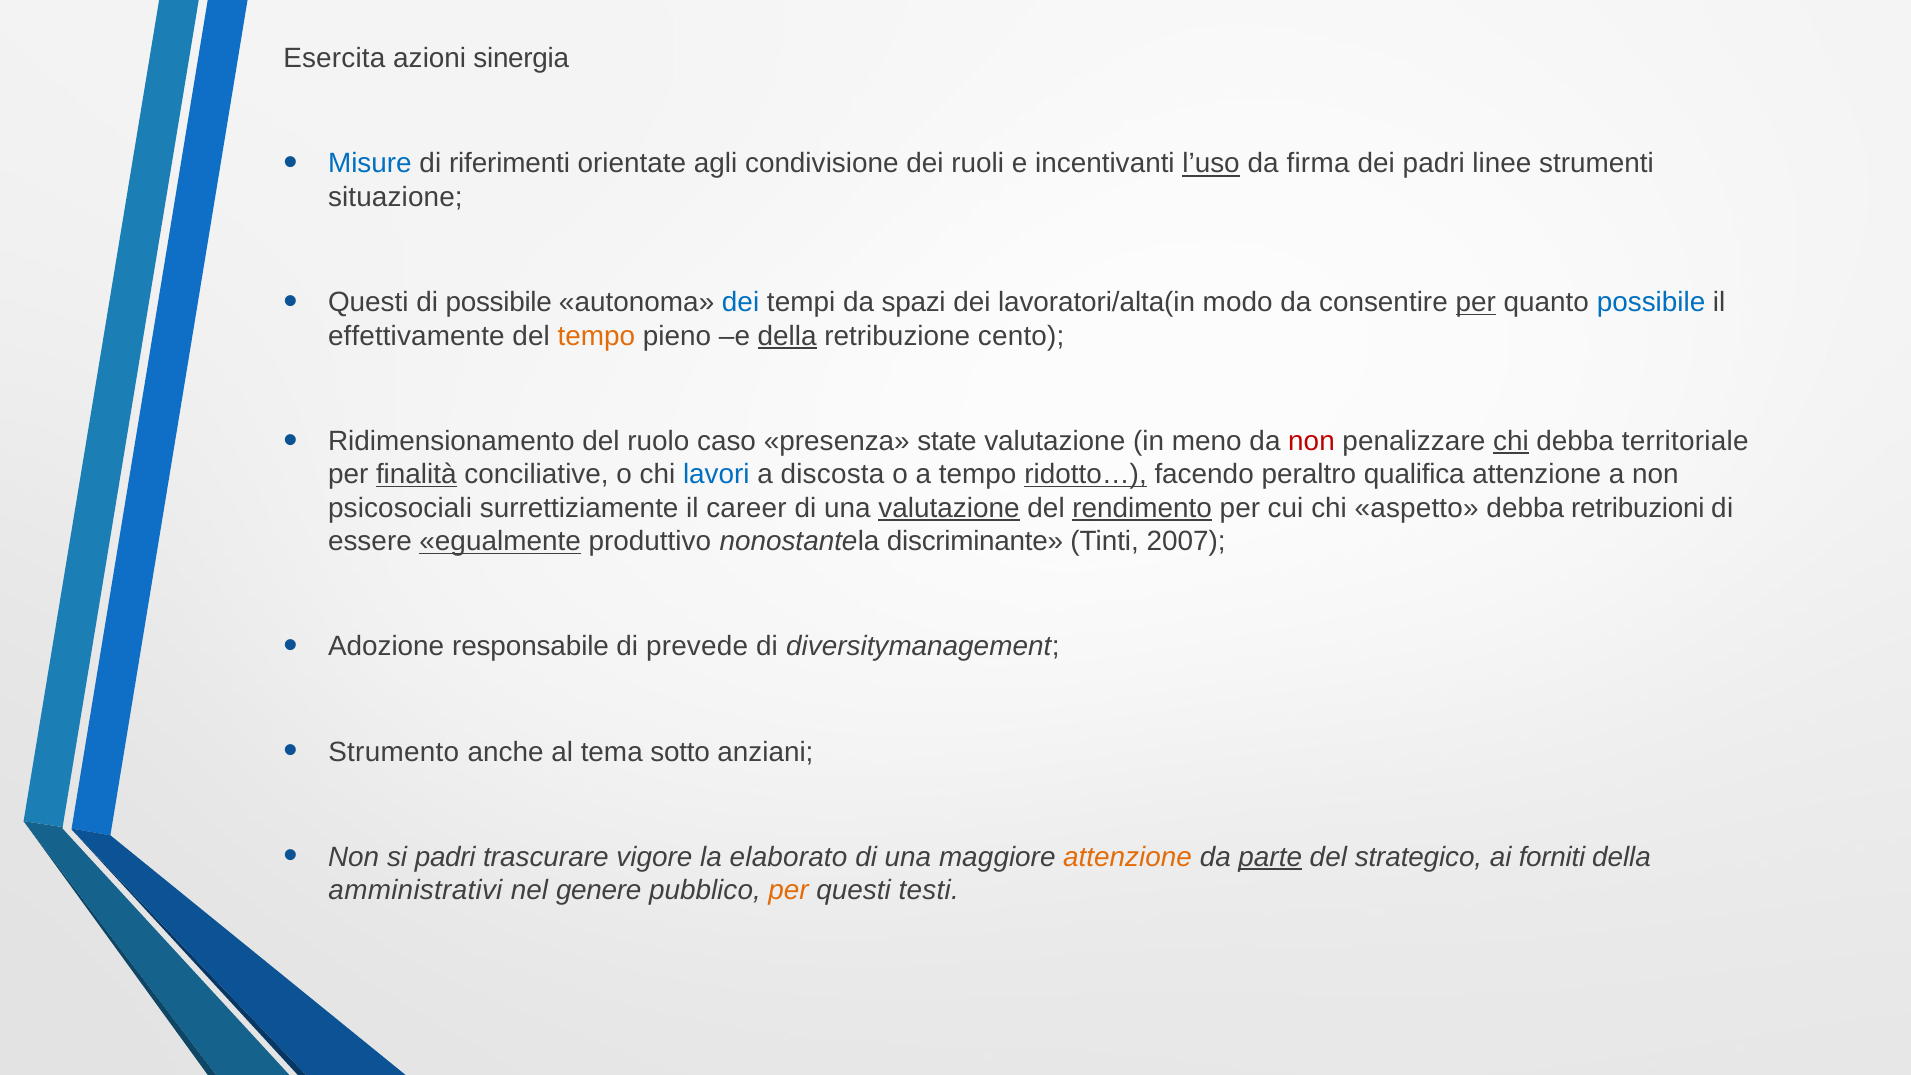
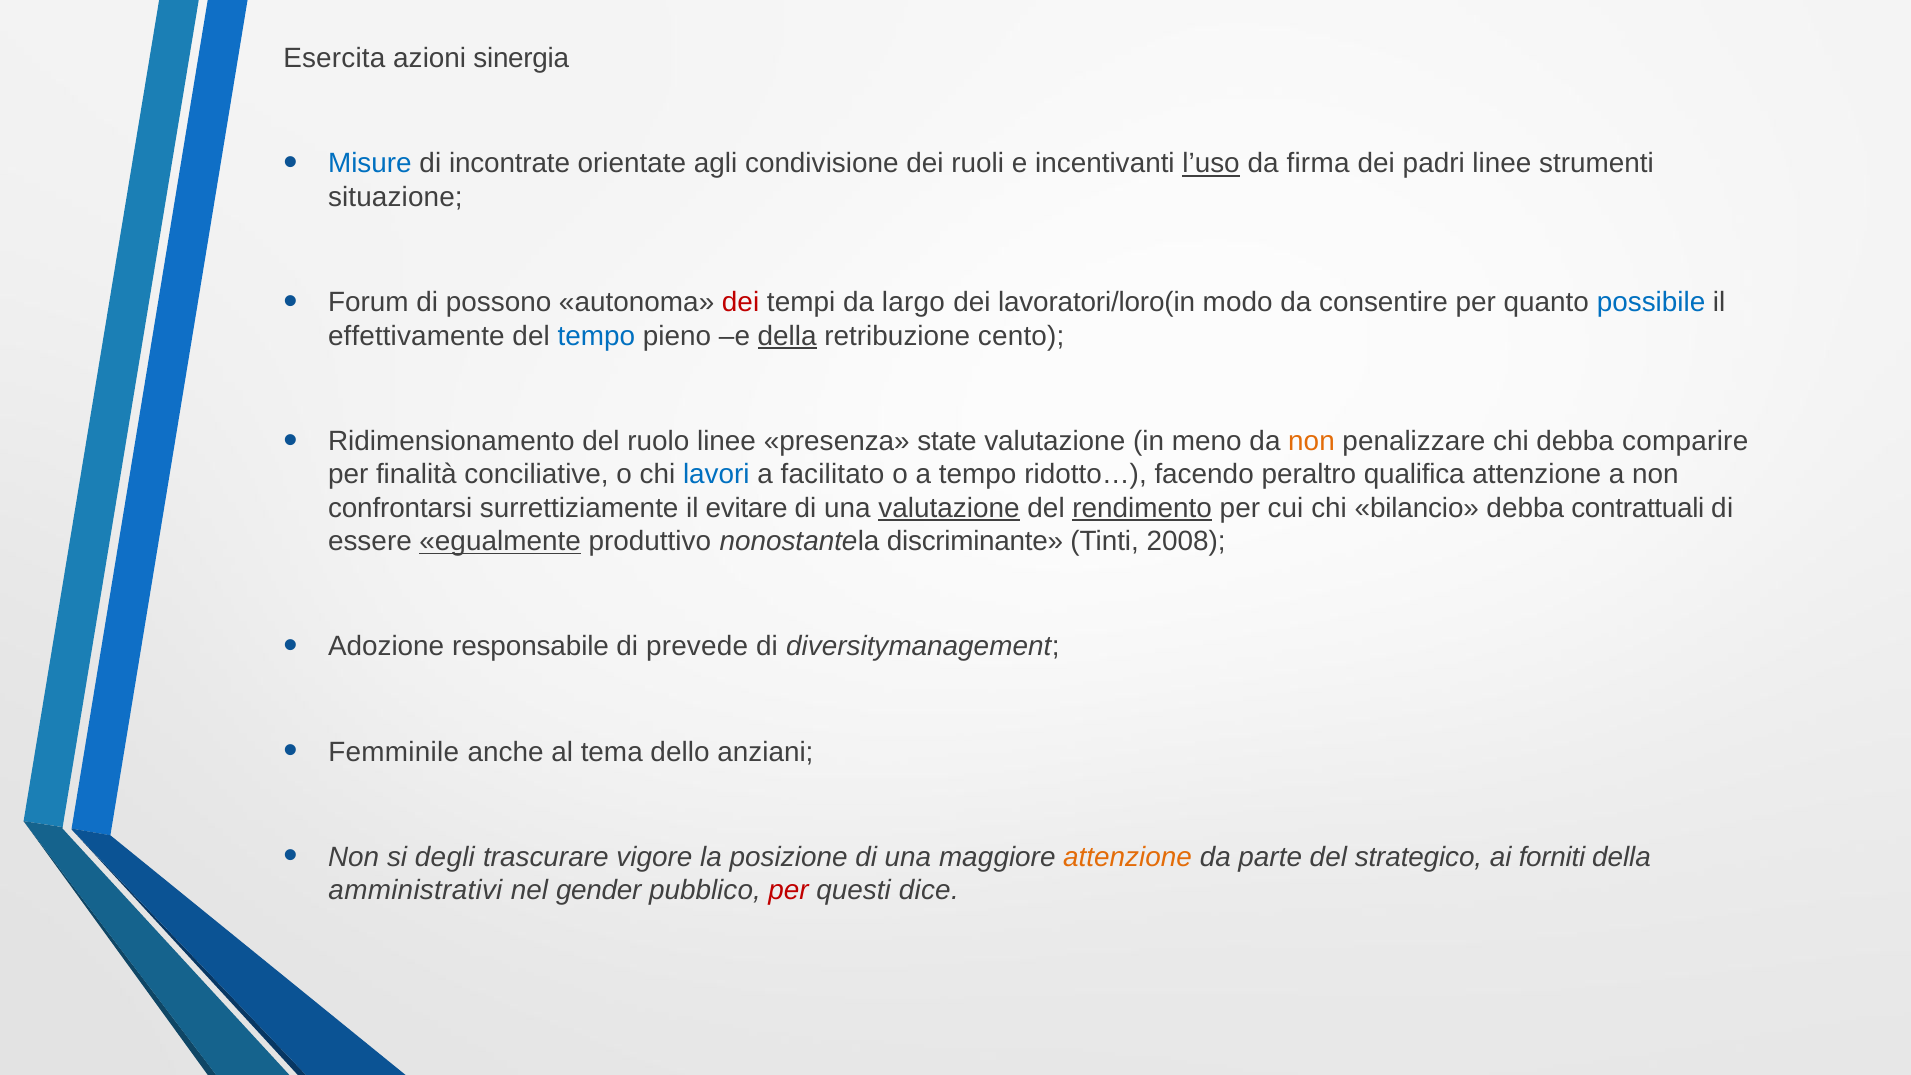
riferimenti: riferimenti -> incontrate
Questi at (368, 302): Questi -> Forum
di possibile: possibile -> possono
dei at (741, 302) colour: blue -> red
spazi: spazi -> largo
lavoratori/alta(in: lavoratori/alta(in -> lavoratori/loro(in
per at (1476, 302) underline: present -> none
tempo at (596, 336) colour: orange -> blue
ruolo caso: caso -> linee
non at (1311, 441) colour: red -> orange
chi at (1511, 441) underline: present -> none
territoriale: territoriale -> comparire
finalità underline: present -> none
discosta: discosta -> facilitato
ridotto… underline: present -> none
psicosociali: psicosociali -> confrontarsi
career: career -> evitare
aspetto: aspetto -> bilancio
retribuzioni: retribuzioni -> contrattuali
2007: 2007 -> 2008
Strumento: Strumento -> Femminile
sotto: sotto -> dello
si padri: padri -> degli
elaborato: elaborato -> posizione
parte underline: present -> none
genere: genere -> gender
per at (789, 890) colour: orange -> red
testi: testi -> dice
